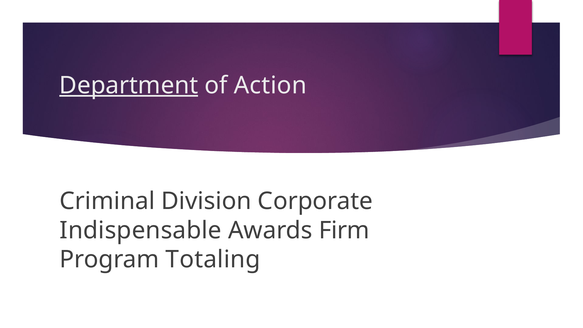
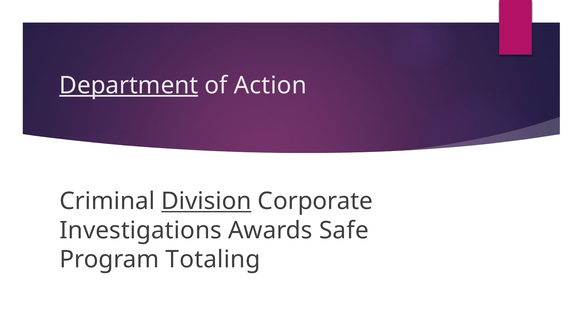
Division underline: none -> present
Indispensable: Indispensable -> Investigations
Firm: Firm -> Safe
